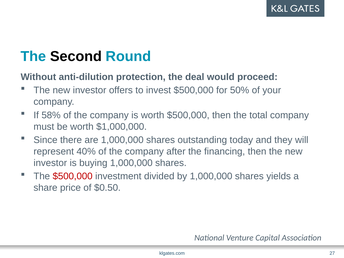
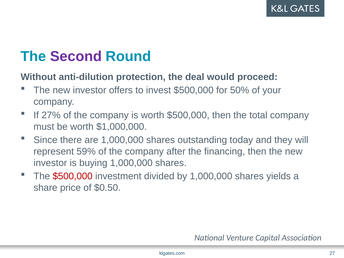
Second colour: black -> purple
58%: 58% -> 27%
40%: 40% -> 59%
